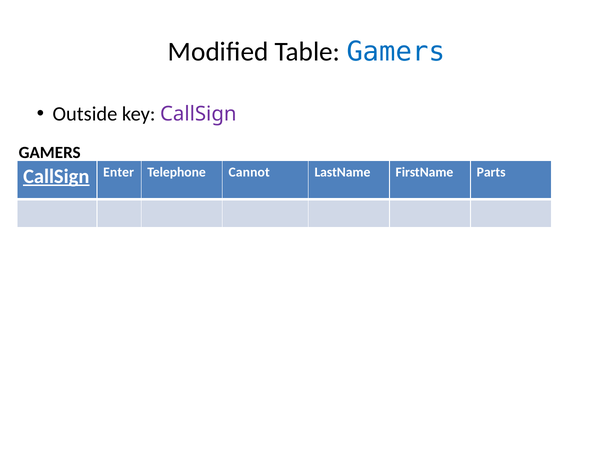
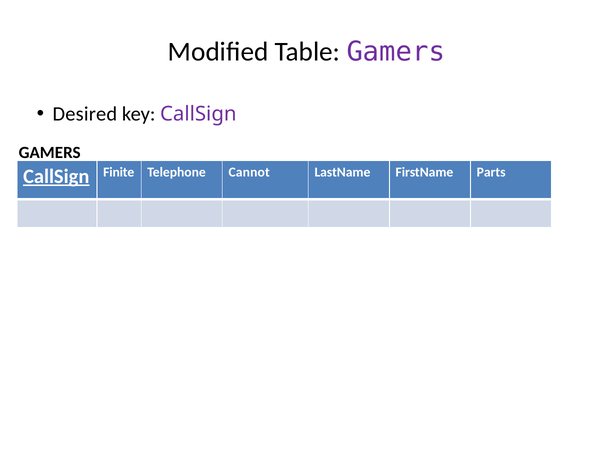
Gamers at (396, 52) colour: blue -> purple
Outside: Outside -> Desired
Enter: Enter -> Finite
